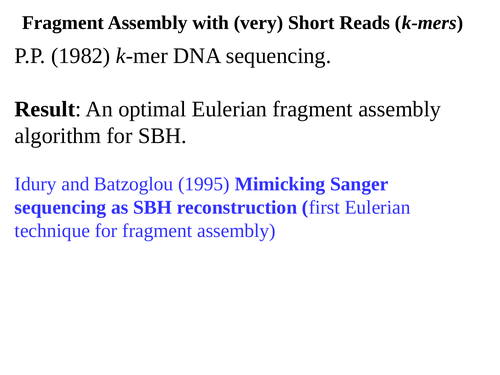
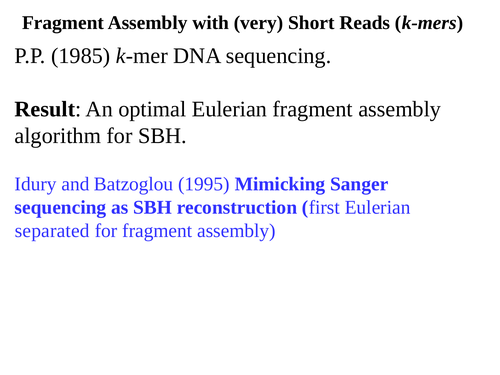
1982: 1982 -> 1985
technique: technique -> separated
